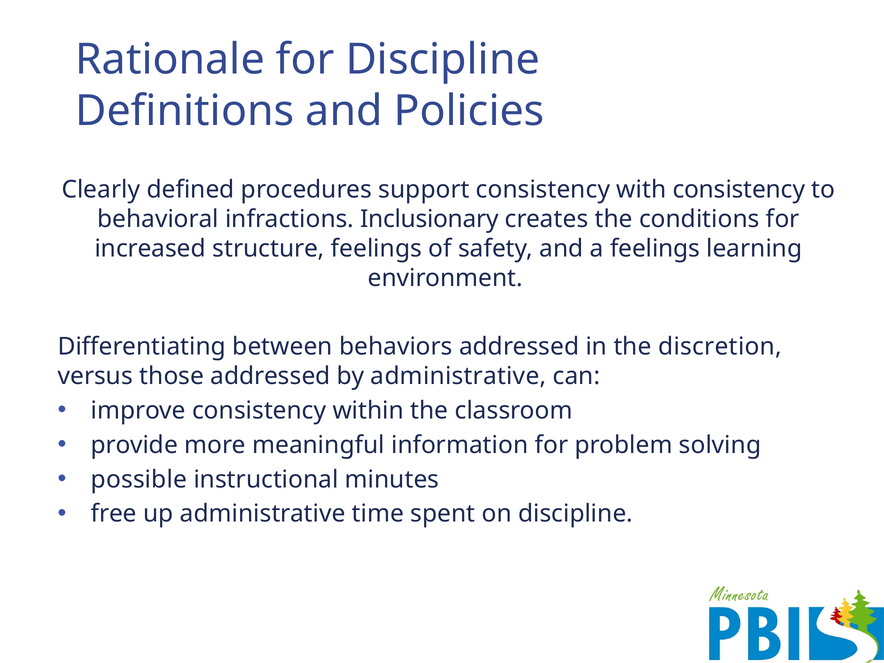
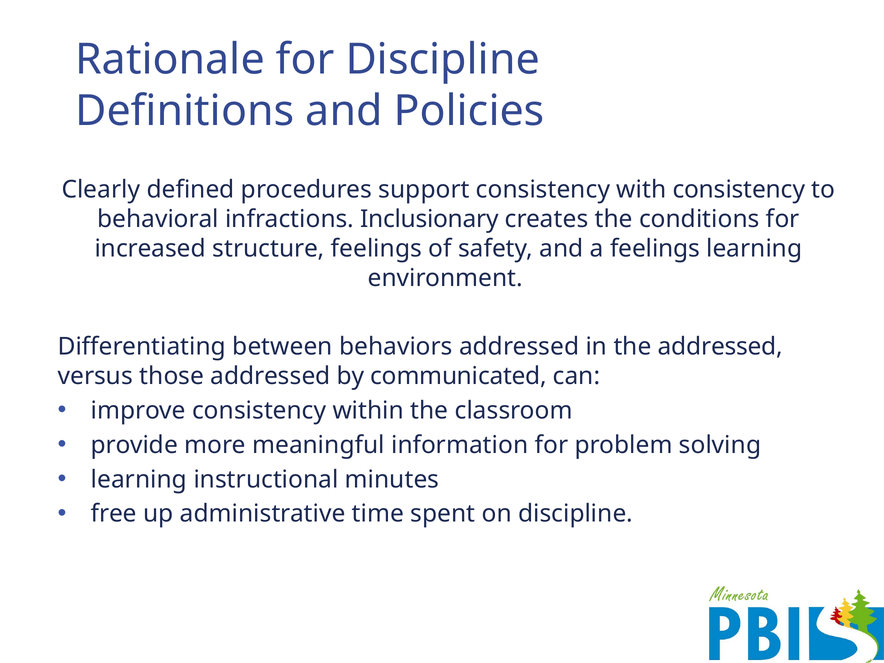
the discretion: discretion -> addressed
by administrative: administrative -> communicated
possible at (139, 479): possible -> learning
